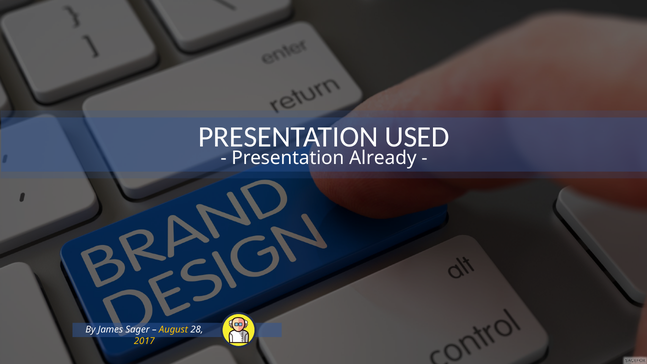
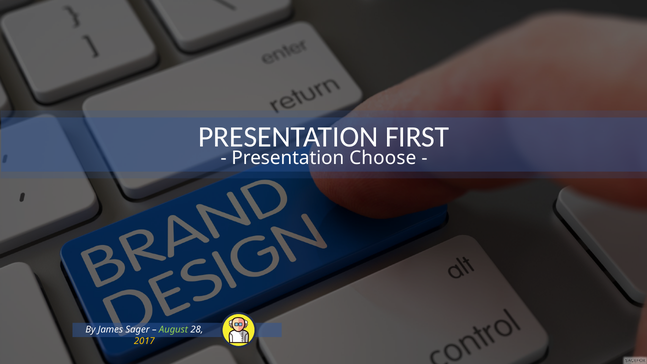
USED: USED -> FIRST
Already: Already -> Choose
August colour: yellow -> light green
